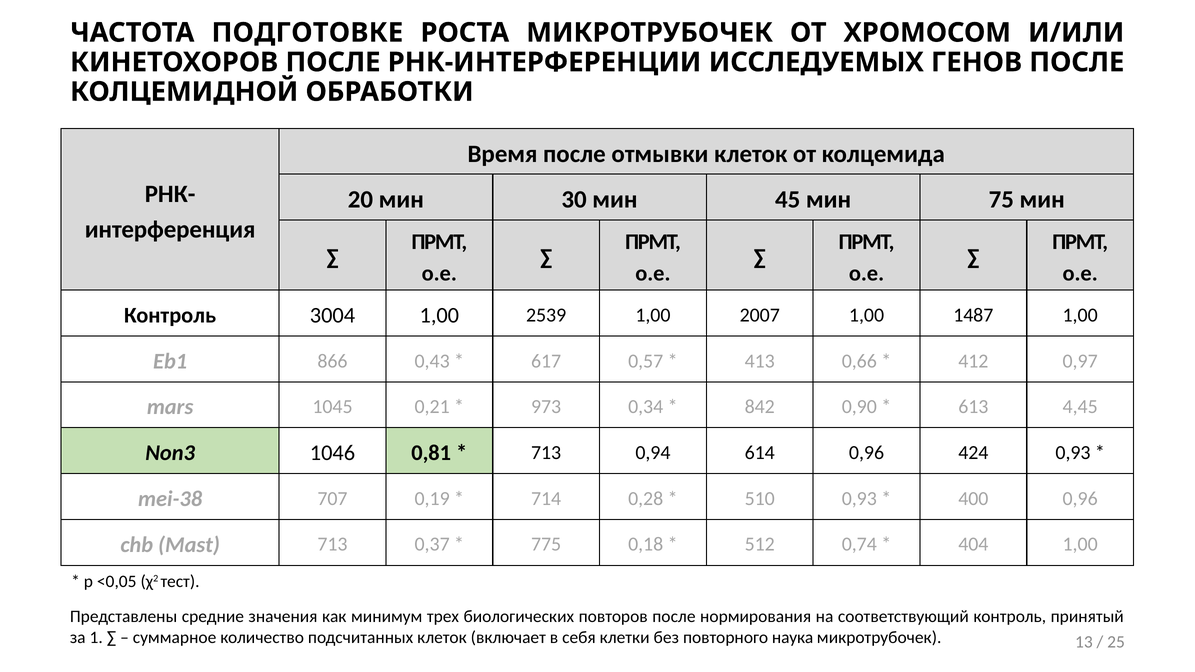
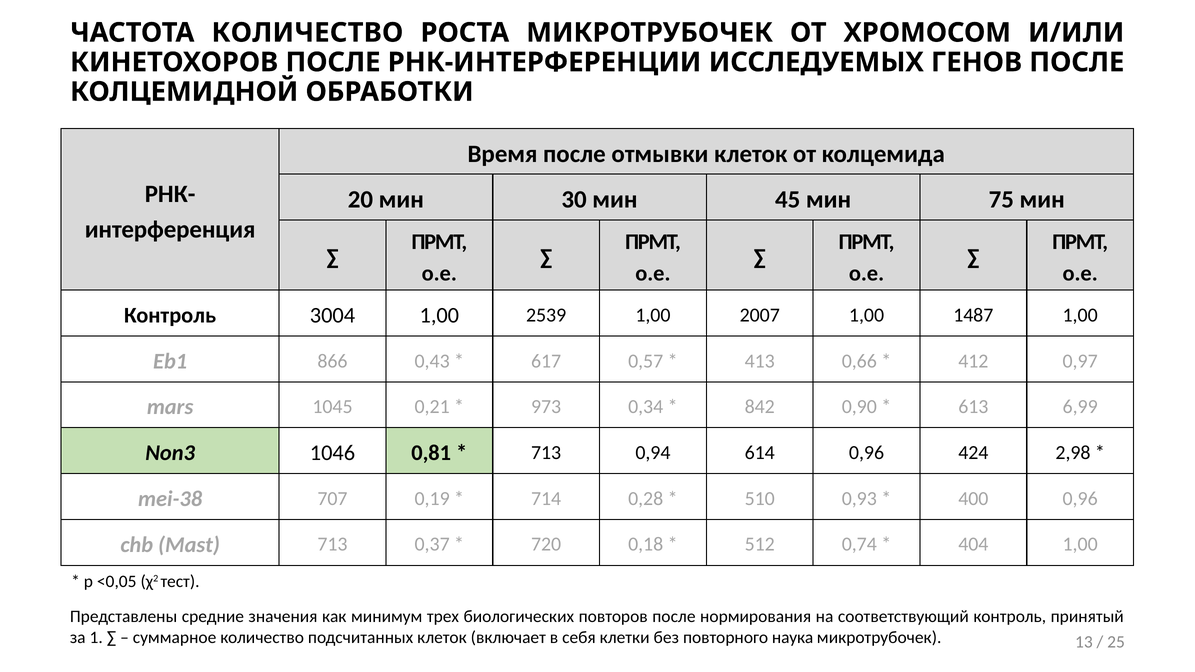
ЧАСТОТА ПОДГОТОВКЕ: ПОДГОТОВКЕ -> КОЛИЧЕСТВО
4,45: 4,45 -> 6,99
424 0,93: 0,93 -> 2,98
775: 775 -> 720
